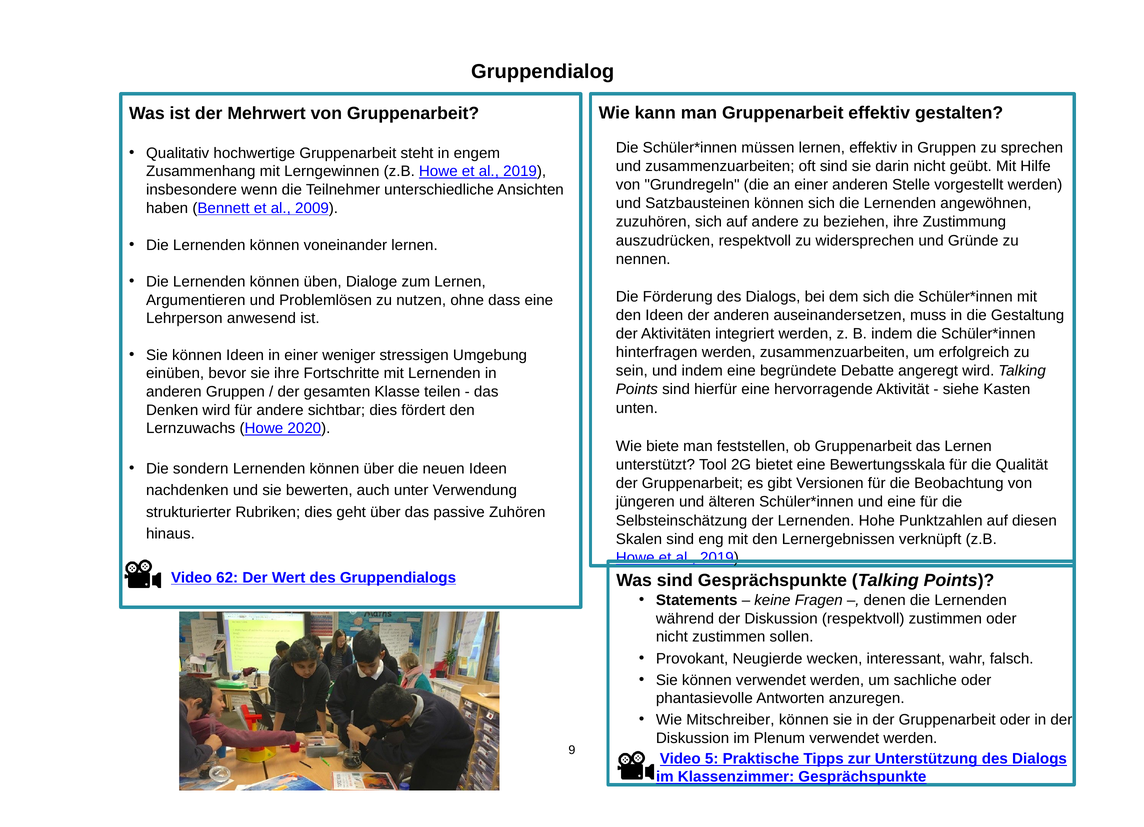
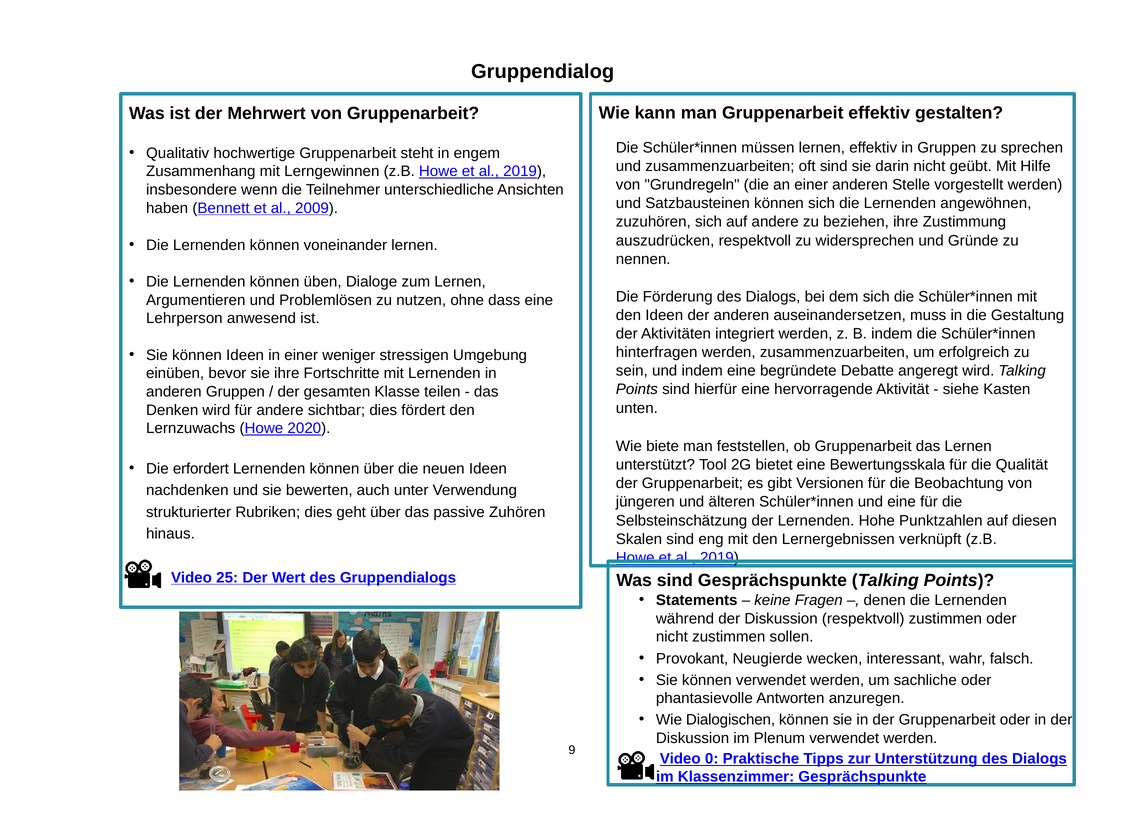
sondern: sondern -> erfordert
62: 62 -> 25
Mitschreiber: Mitschreiber -> Dialogischen
5: 5 -> 0
